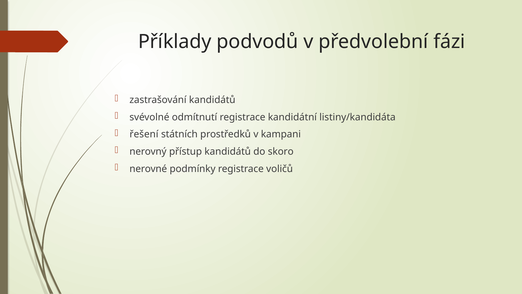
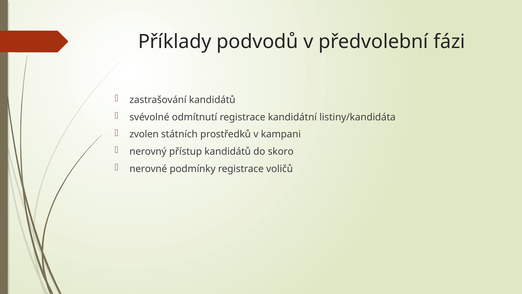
řešení: řešení -> zvolen
